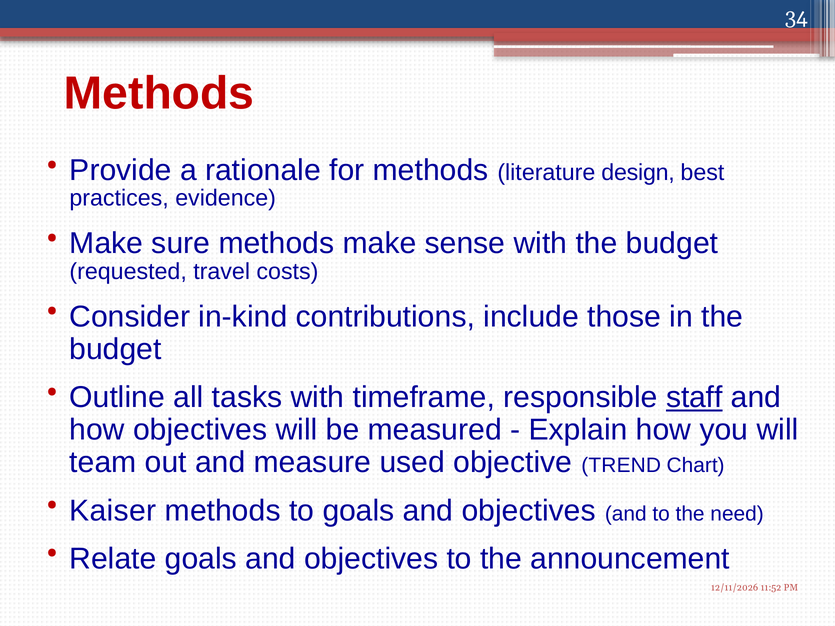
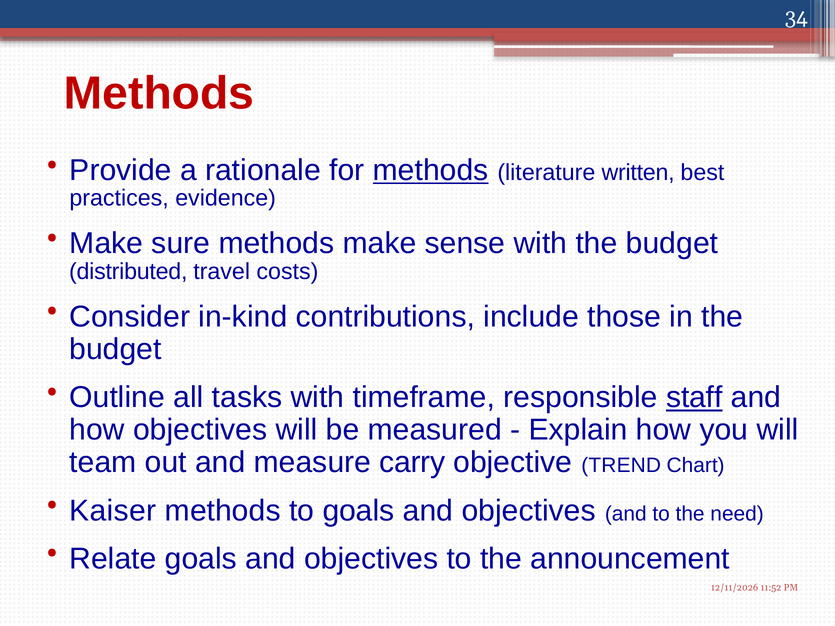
methods at (431, 170) underline: none -> present
design: design -> written
requested: requested -> distributed
used: used -> carry
